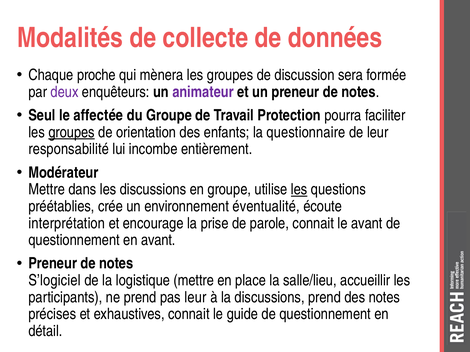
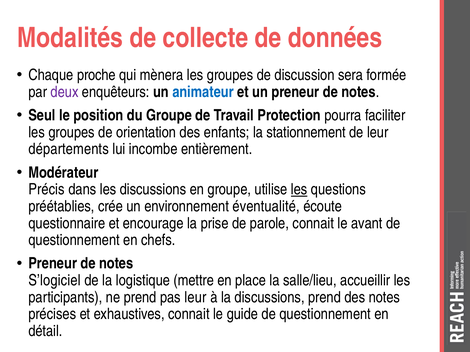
animateur colour: purple -> blue
affectée: affectée -> position
groupes at (72, 132) underline: present -> none
questionnaire: questionnaire -> stationnement
responsabilité: responsabilité -> départements
Mettre at (47, 190): Mettre -> Précis
interprétation: interprétation -> questionnaire
en avant: avant -> chefs
